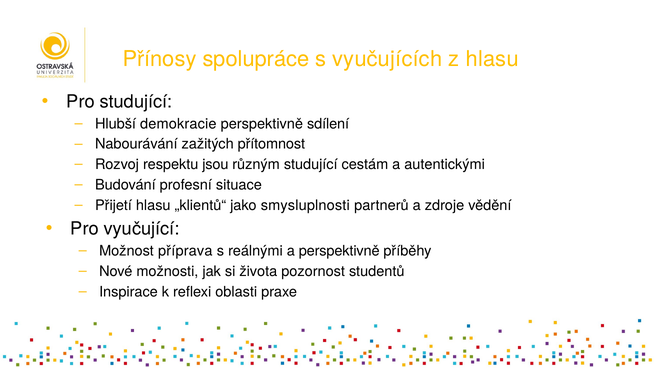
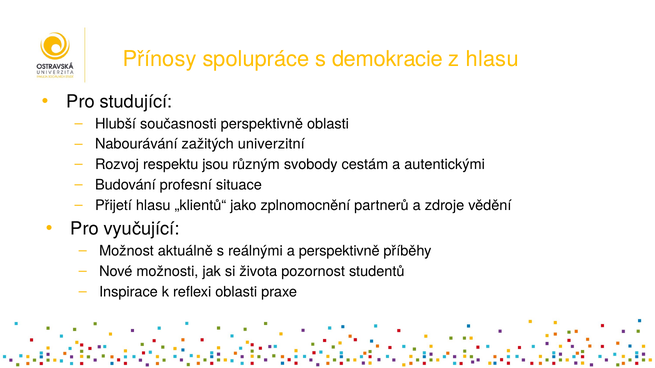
vyučujících: vyučujících -> demokracie
demokracie: demokracie -> současnosti
perspektivně sdílení: sdílení -> oblasti
přítomnost: přítomnost -> univerzitní
různým studující: studující -> svobody
smysluplnosti: smysluplnosti -> zplnomocnění
příprava: příprava -> aktuálně
